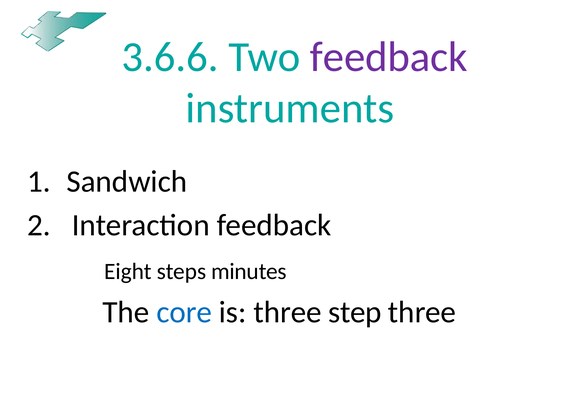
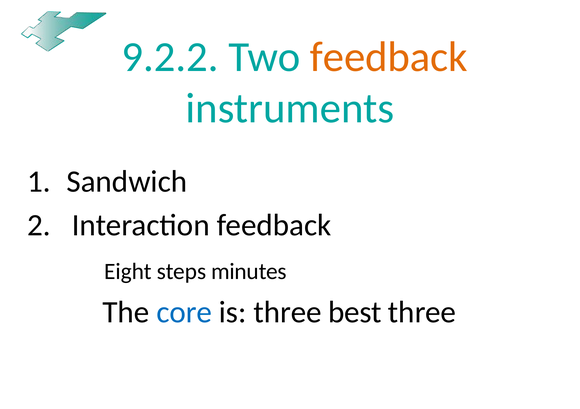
3.6.6: 3.6.6 -> 9.2.2
feedback at (389, 57) colour: purple -> orange
step: step -> best
